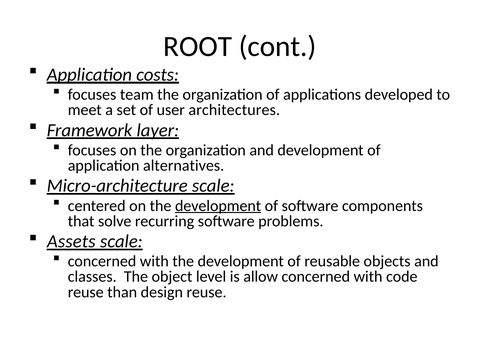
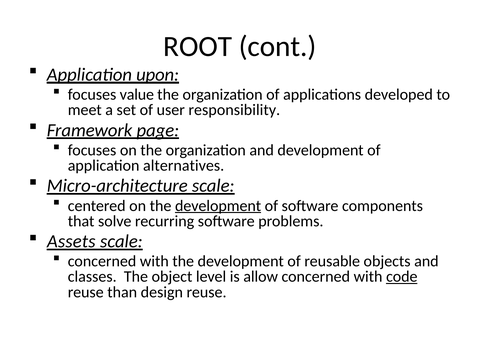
costs: costs -> upon
team: team -> value
architectures: architectures -> responsibility
layer: layer -> page
code underline: none -> present
